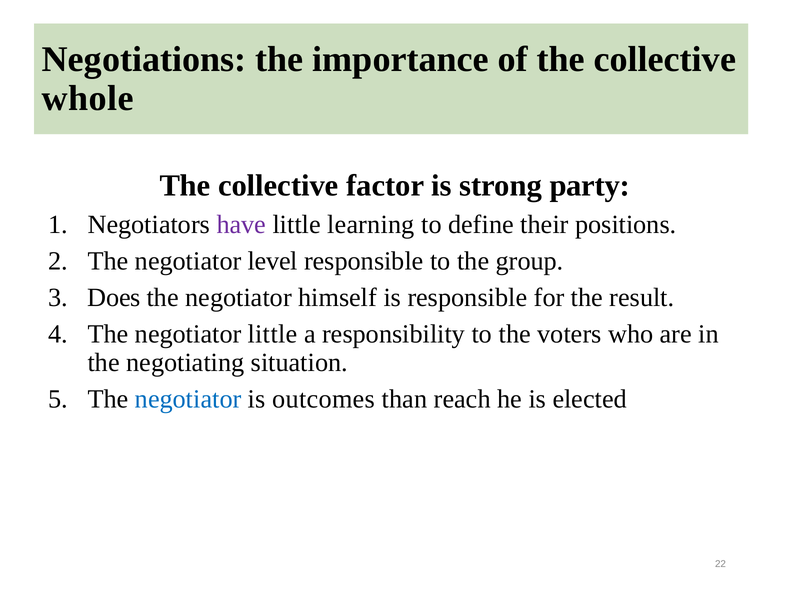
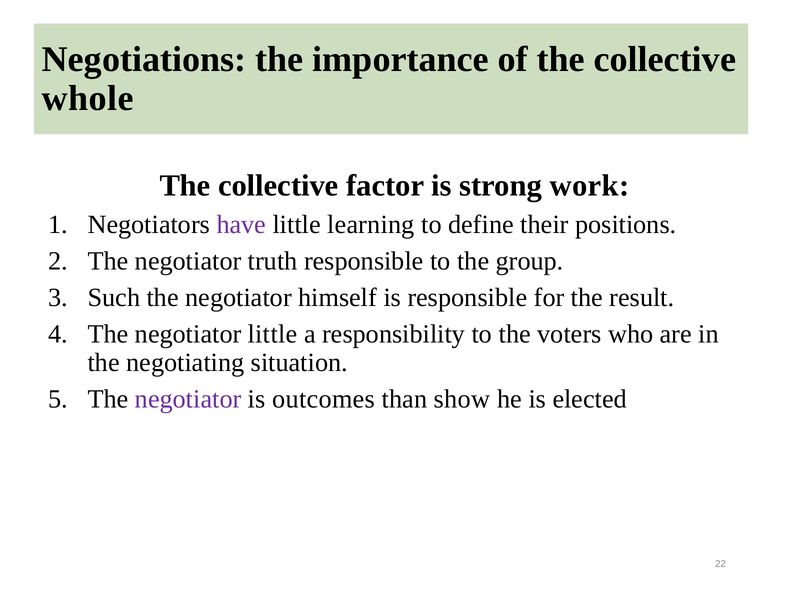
party: party -> work
level: level -> truth
Does: Does -> Such
negotiator at (188, 399) colour: blue -> purple
reach: reach -> show
